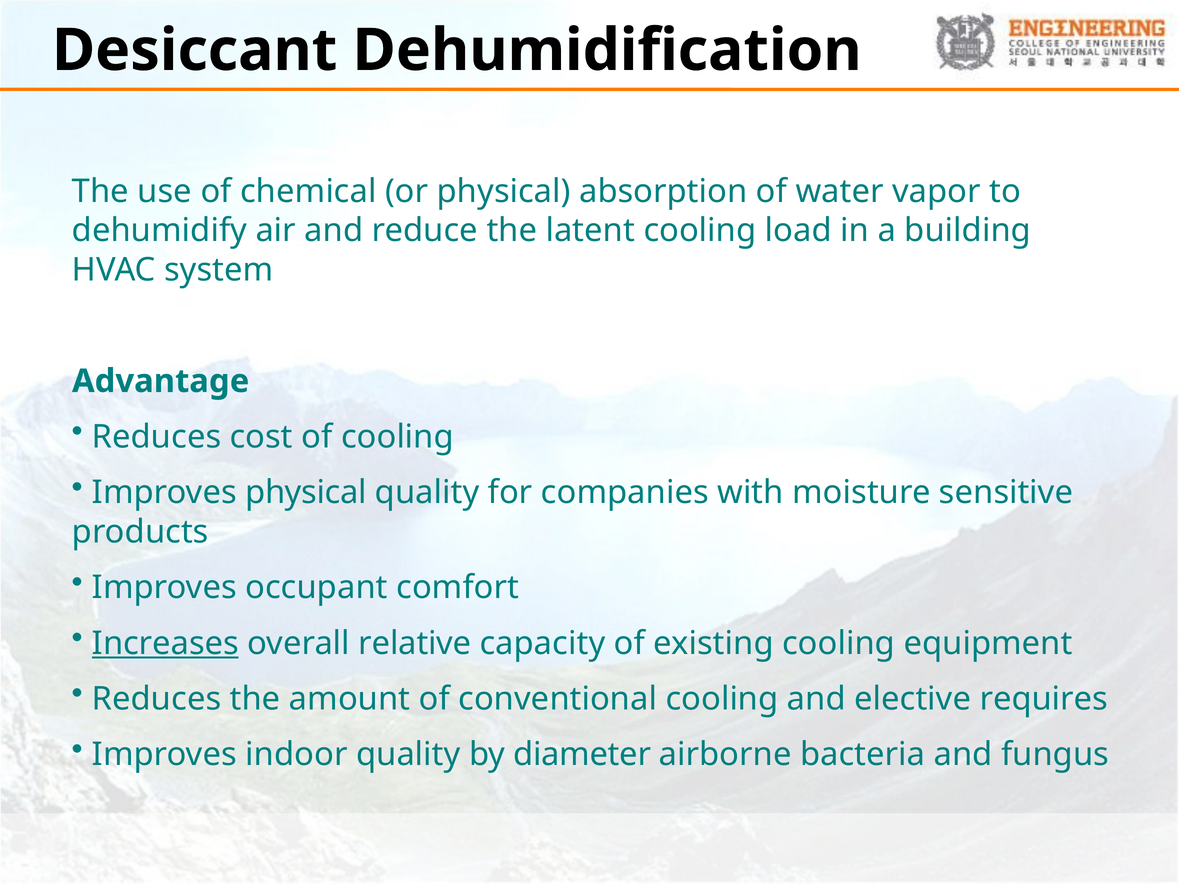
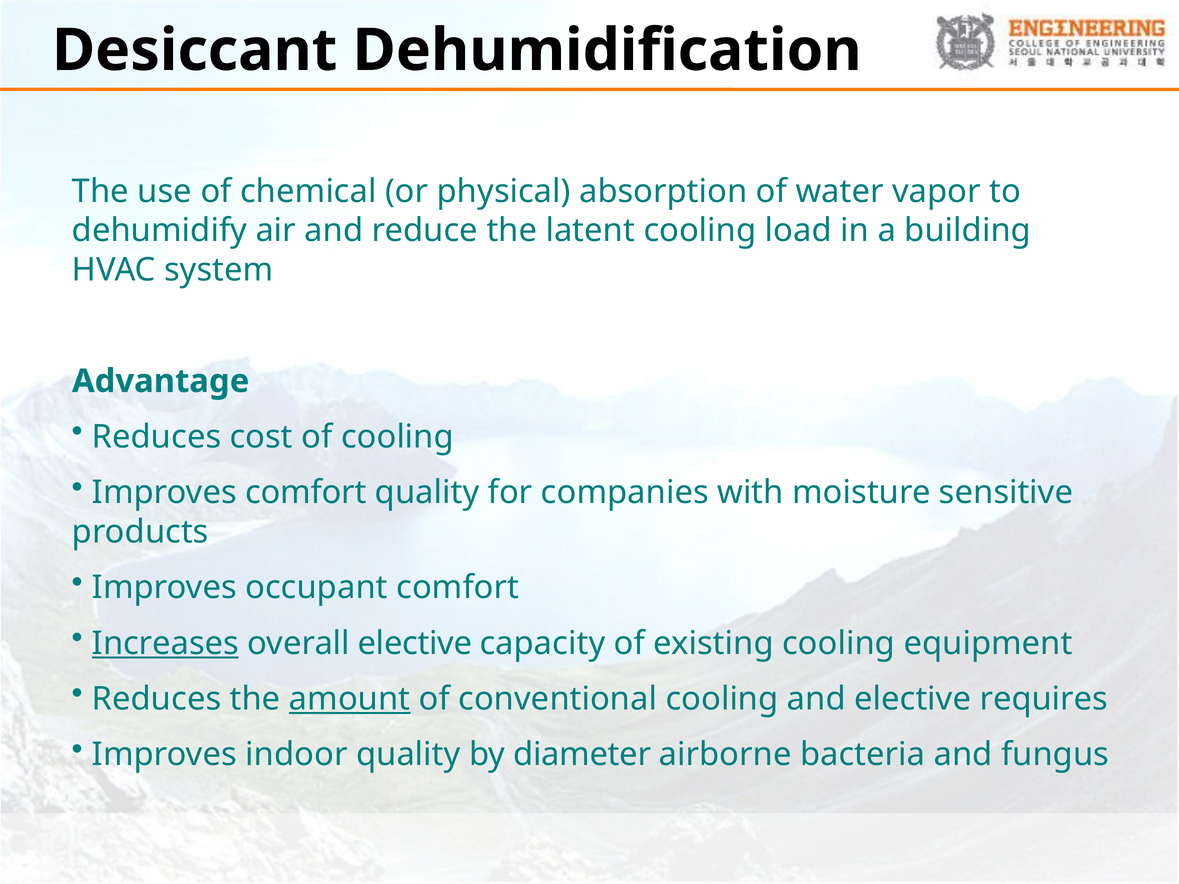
Improves physical: physical -> comfort
overall relative: relative -> elective
amount underline: none -> present
